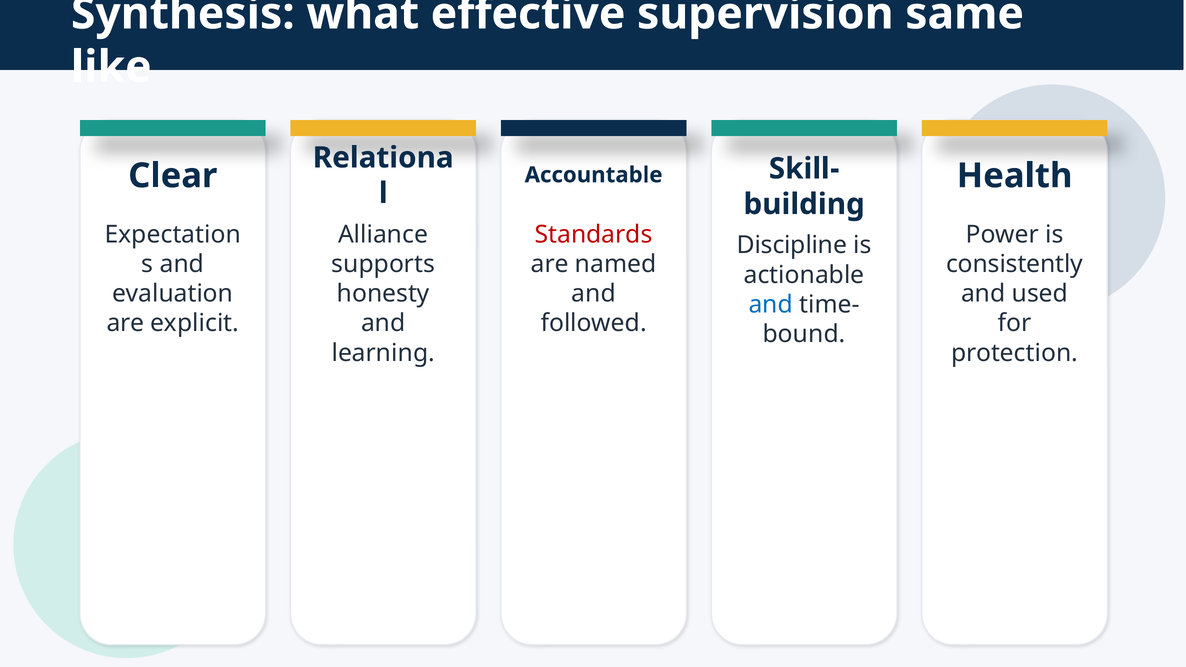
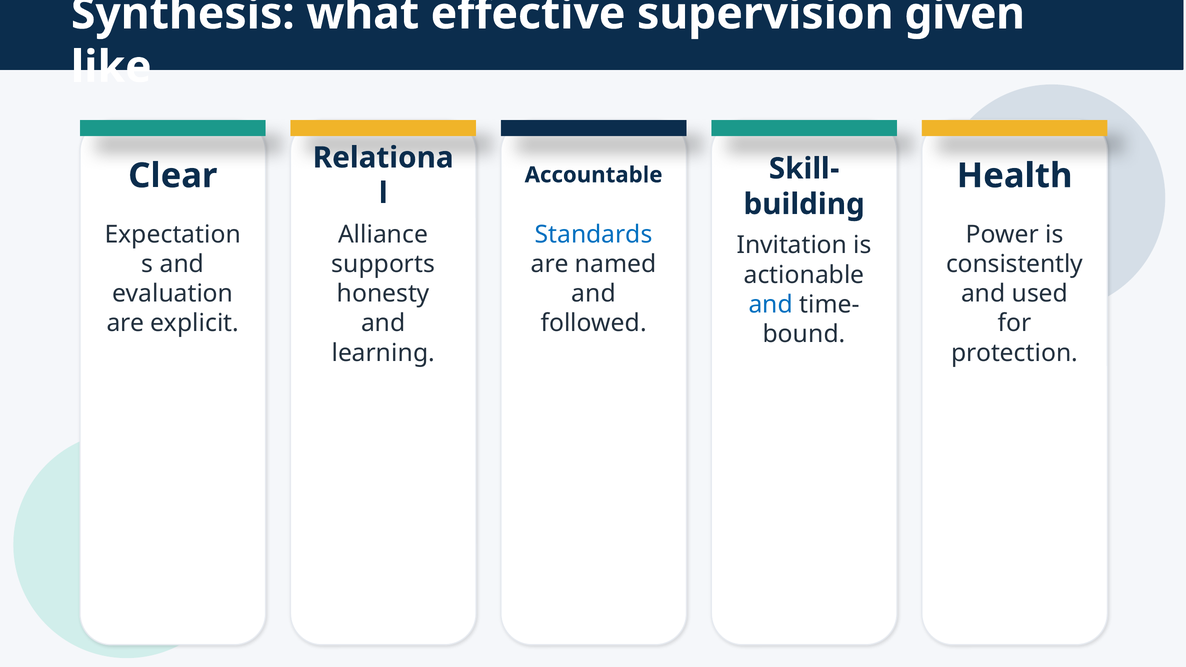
same: same -> given
Standards colour: red -> blue
Discipline: Discipline -> Invitation
